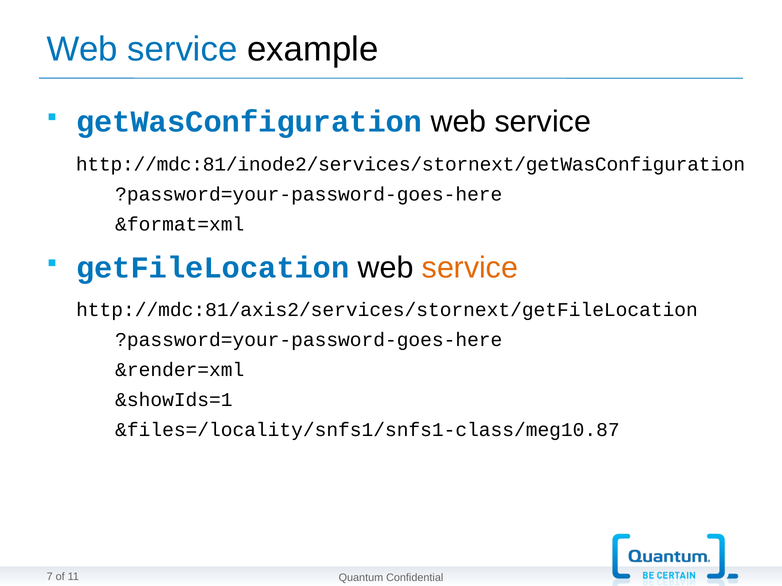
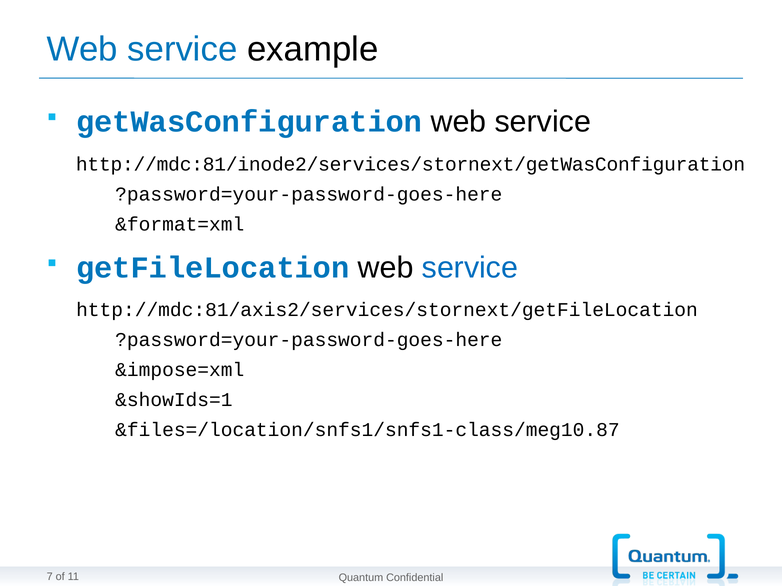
service at (470, 268) colour: orange -> blue
&render=xml: &render=xml -> &impose=xml
&files=/locality/snfs1/snfs1-class/meg10.87: &files=/locality/snfs1/snfs1-class/meg10.87 -> &files=/location/snfs1/snfs1-class/meg10.87
